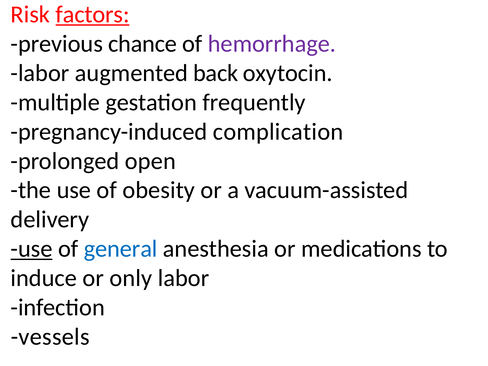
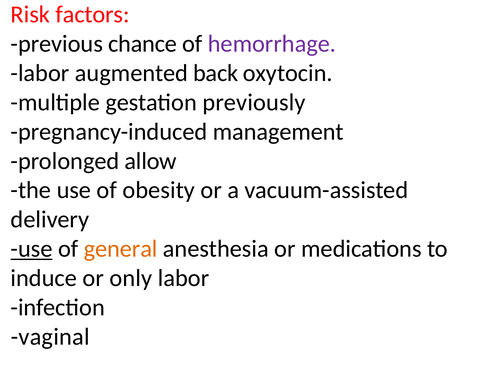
factors underline: present -> none
frequently: frequently -> previously
complication: complication -> management
open: open -> allow
general colour: blue -> orange
vessels: vessels -> vaginal
